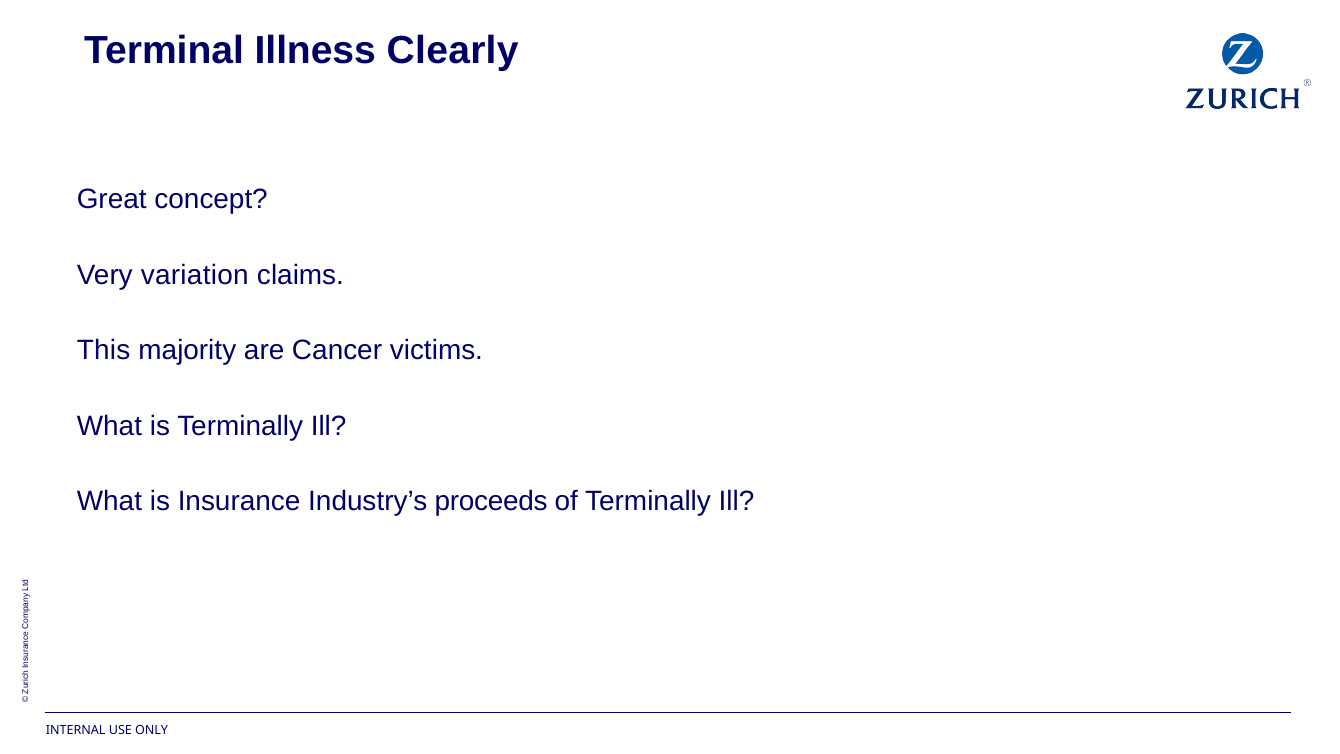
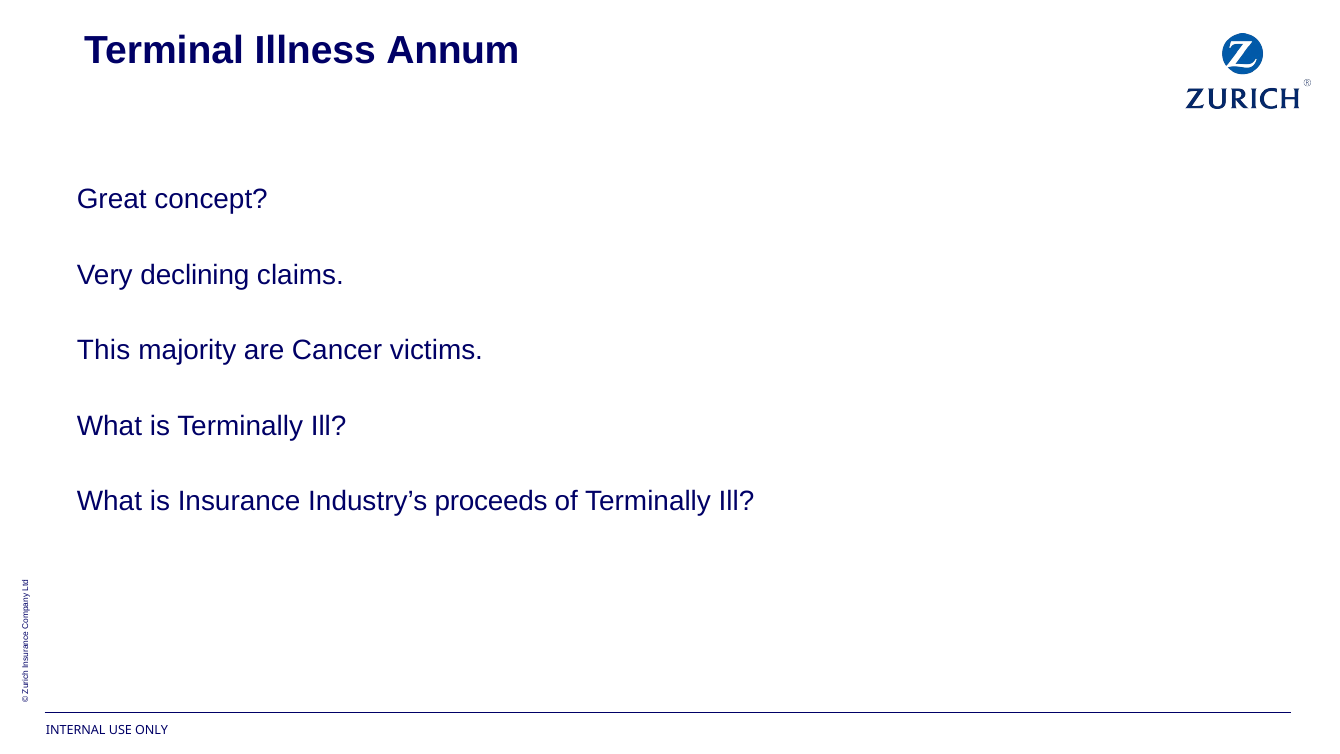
Clearly: Clearly -> Annum
variation: variation -> declining
